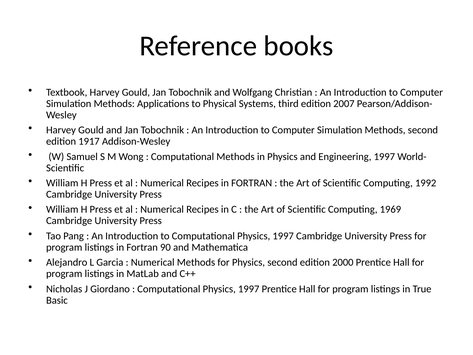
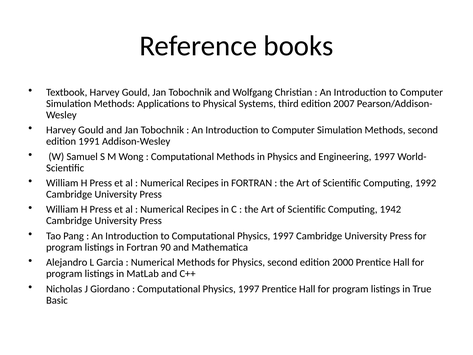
1917: 1917 -> 1991
1969: 1969 -> 1942
